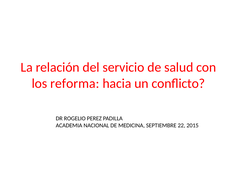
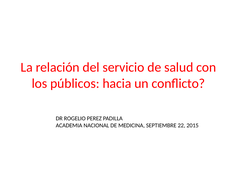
reforma: reforma -> públicos
